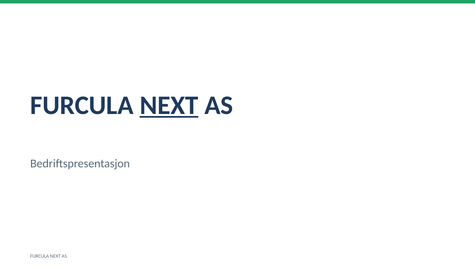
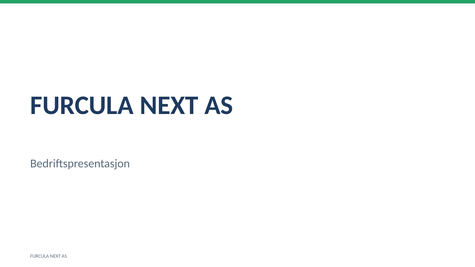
NEXT at (169, 105) underline: present -> none
